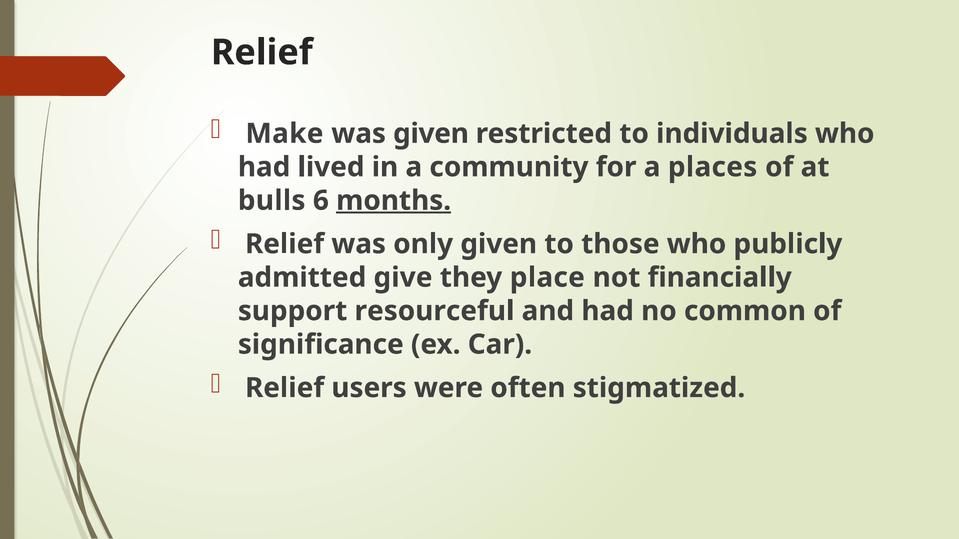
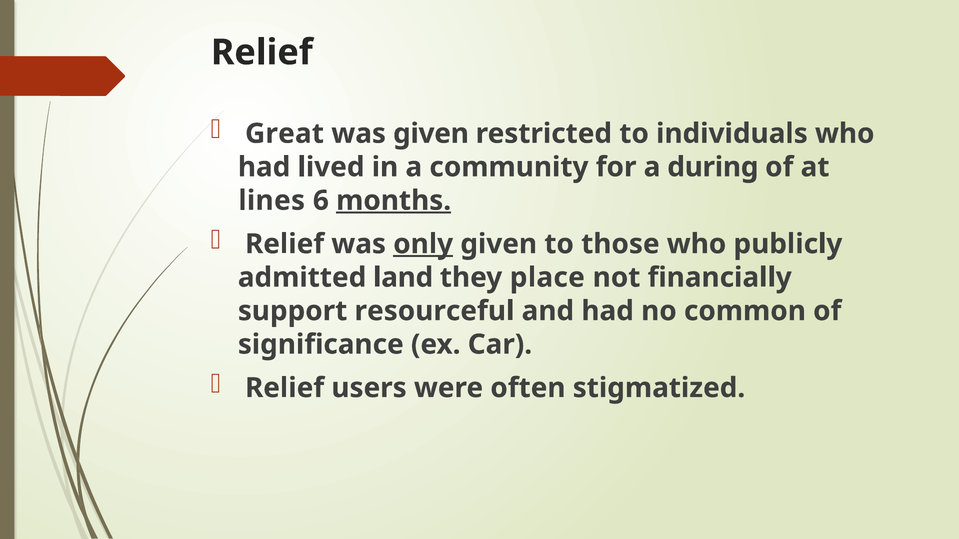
Make: Make -> Great
places: places -> during
bulls: bulls -> lines
only underline: none -> present
give: give -> land
